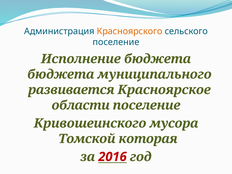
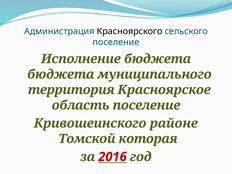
Красноярского colour: orange -> black
развивается: развивается -> территория
области: области -> область
мусора: мусора -> районе
